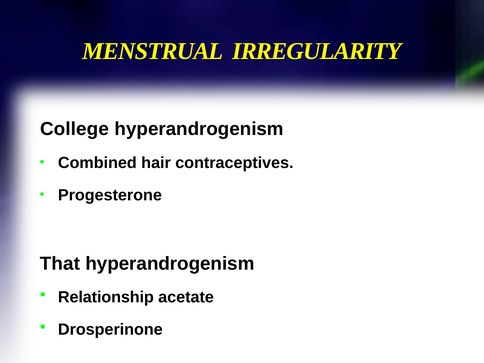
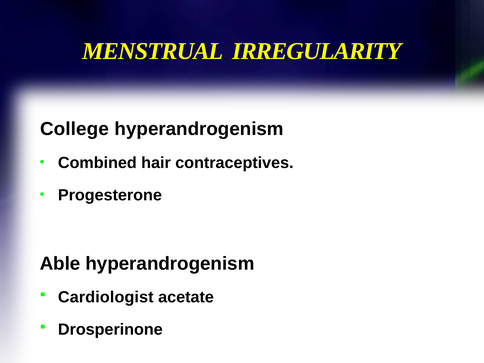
That: That -> Able
Relationship: Relationship -> Cardiologist
